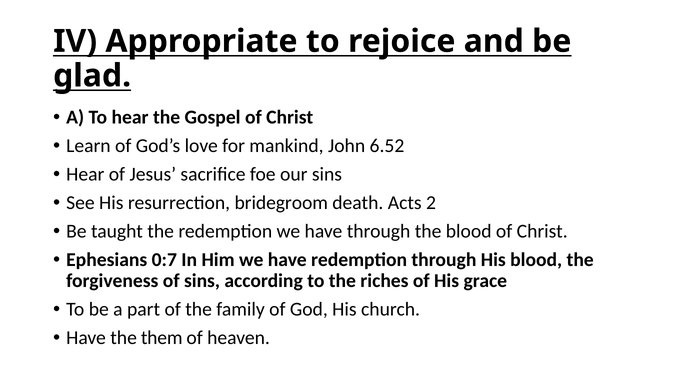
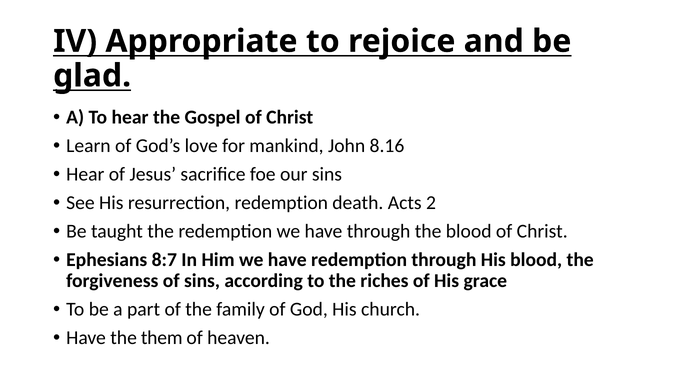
6.52: 6.52 -> 8.16
resurrection bridegroom: bridegroom -> redemption
0:7: 0:7 -> 8:7
